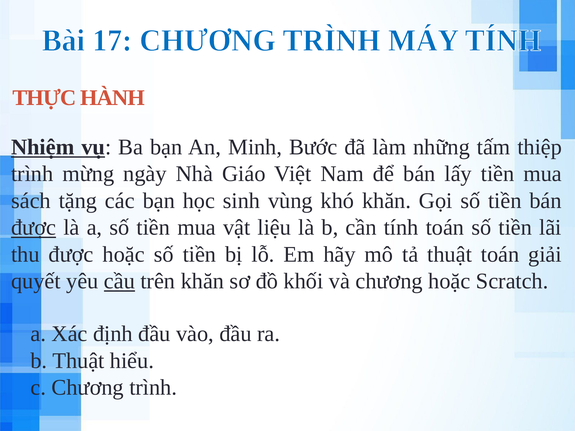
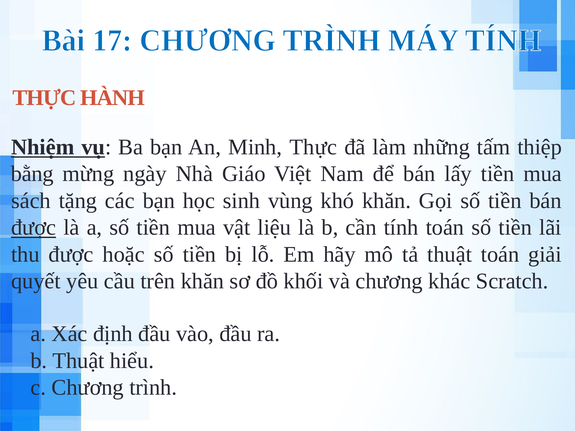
Minh Bước: Bước -> Thực
trình at (32, 174): trình -> bằng
cầu underline: present -> none
chương hoặc: hoặc -> khác
